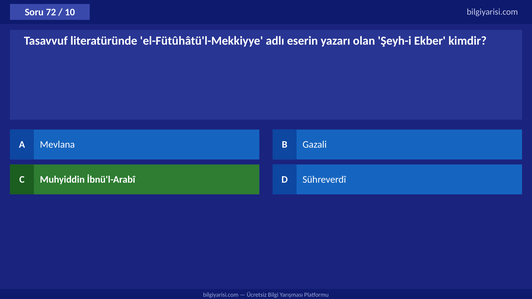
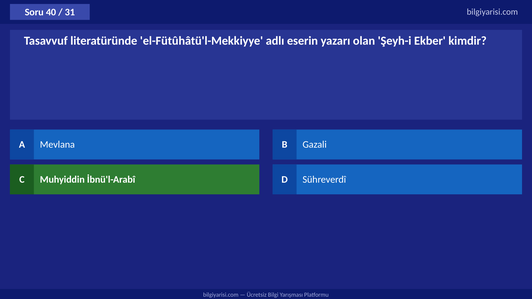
72: 72 -> 40
10: 10 -> 31
